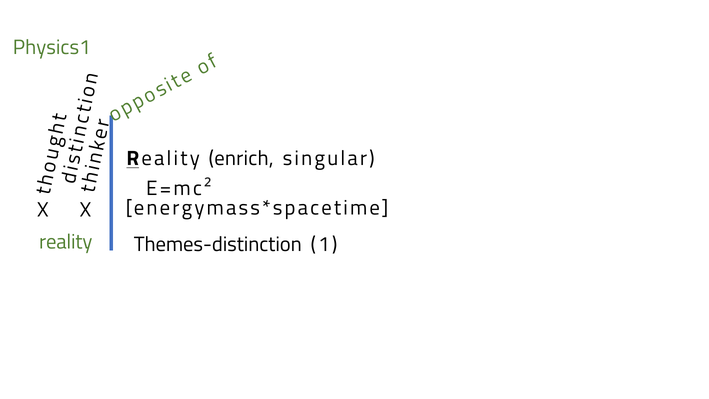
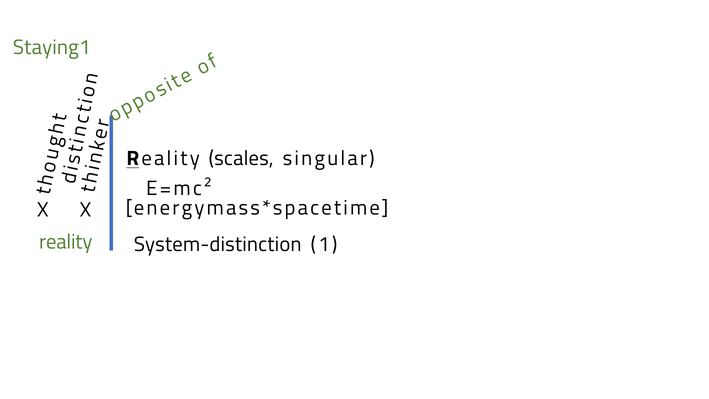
Physics1: Physics1 -> Staying1
enrich: enrich -> scales
Themes-distinction: Themes-distinction -> System-distinction
